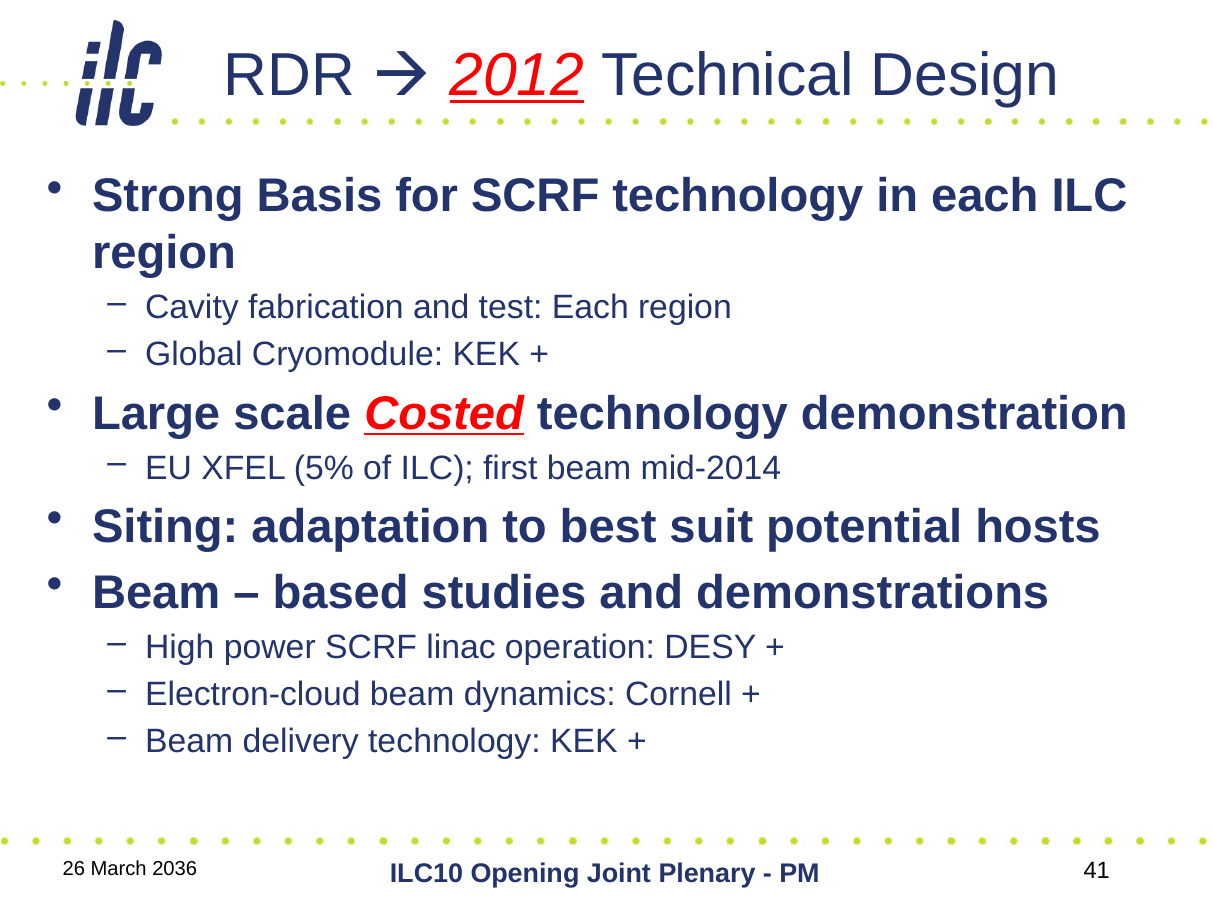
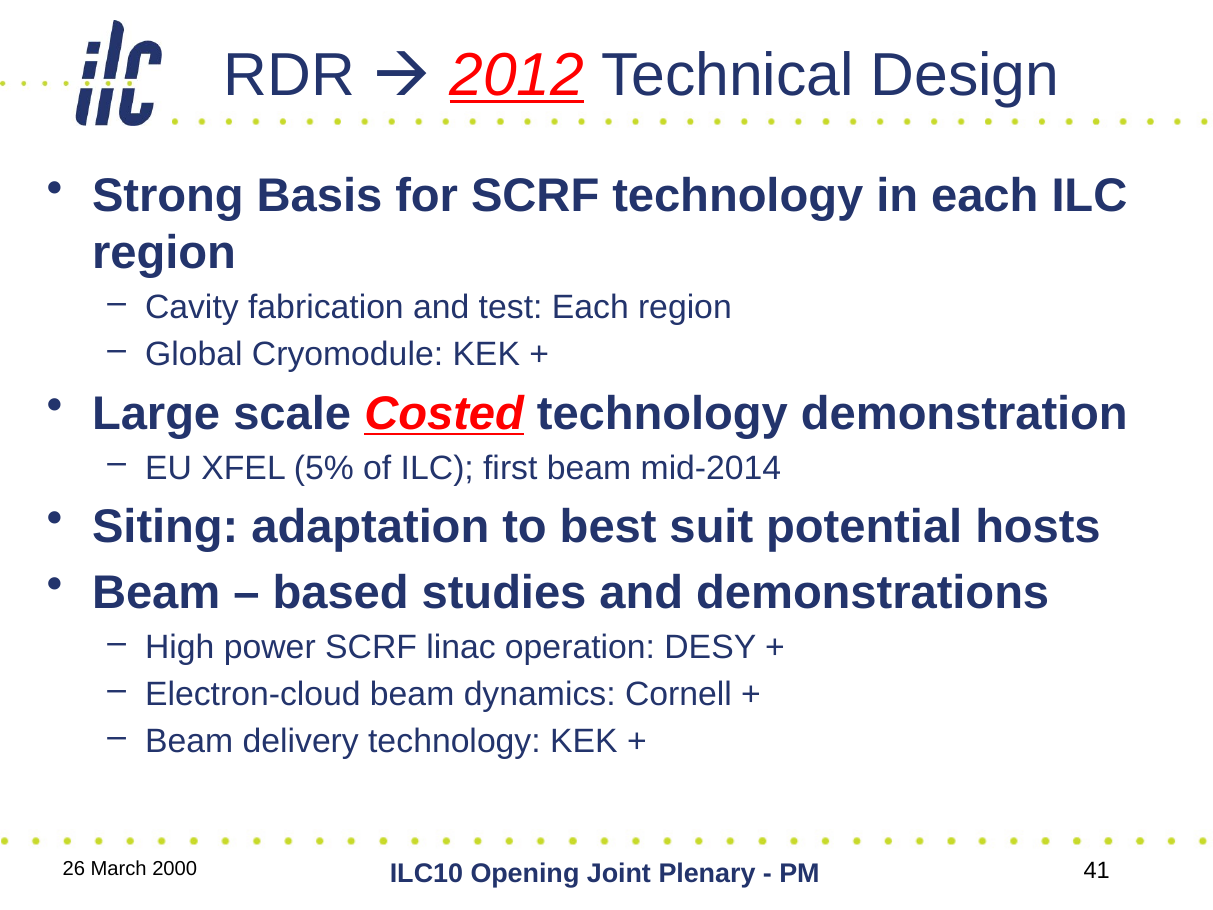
2036: 2036 -> 2000
